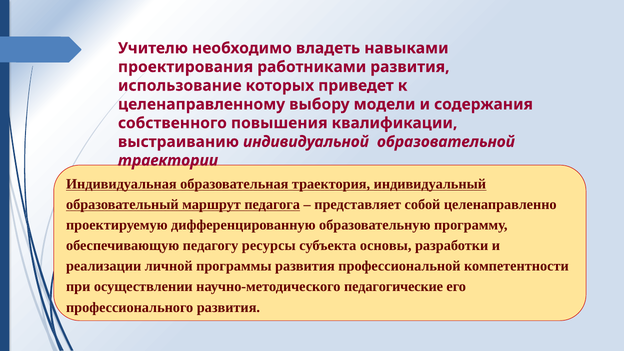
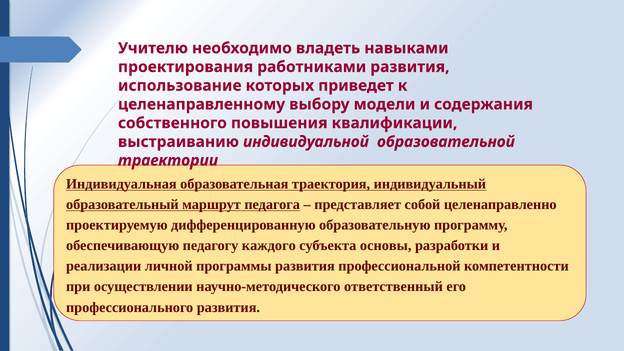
ресурсы: ресурсы -> каждого
педагогические: педагогические -> ответственный
